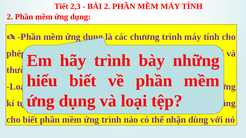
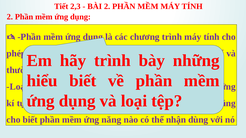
ứng trình: trình -> năng
